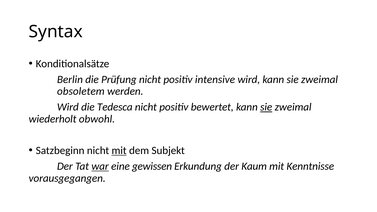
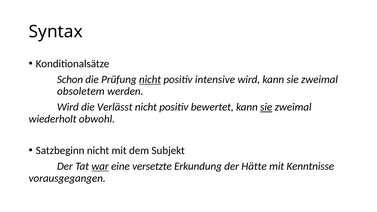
Berlin: Berlin -> Schon
nicht at (150, 80) underline: none -> present
Tedesca: Tedesca -> Verlässt
mit at (119, 151) underline: present -> none
gewissen: gewissen -> versetzte
Kaum: Kaum -> Hätte
